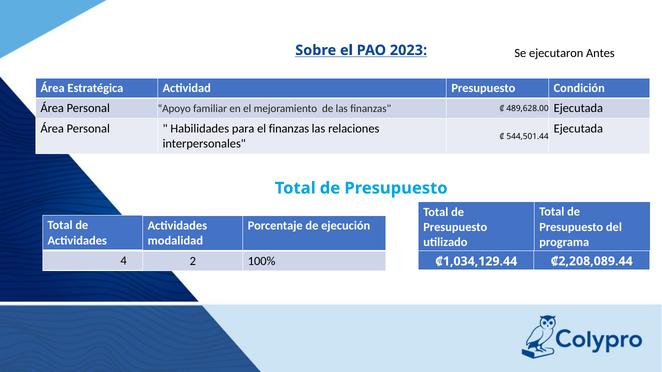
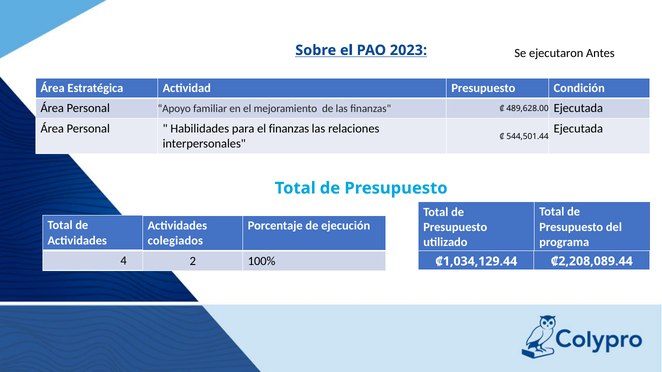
modalidad: modalidad -> colegiados
